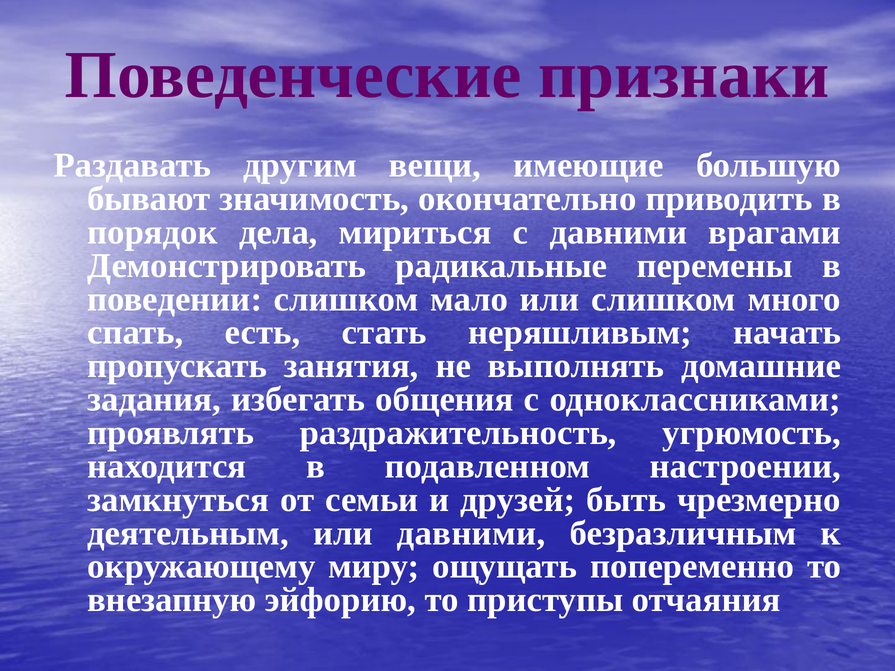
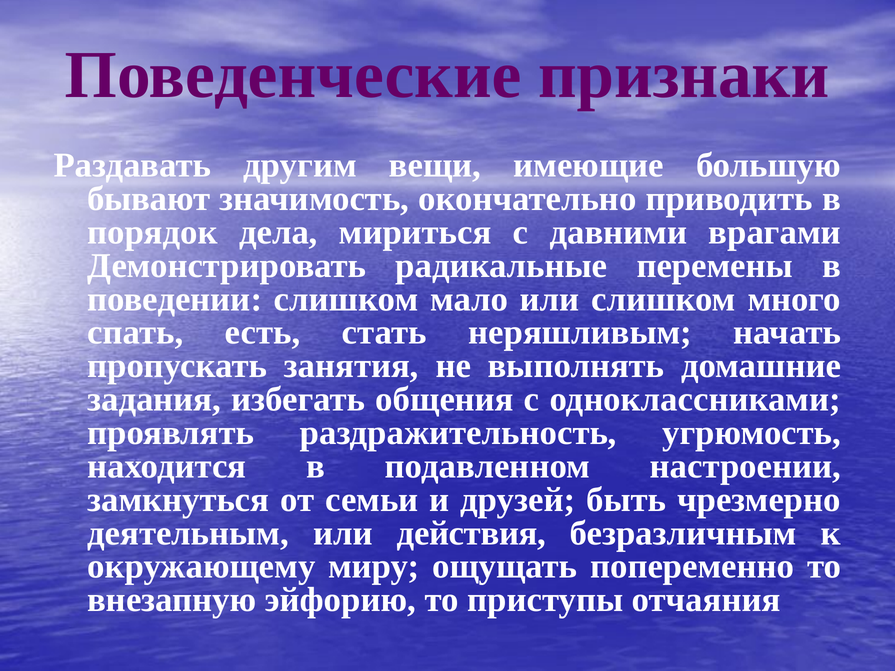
или давними: давними -> действия
